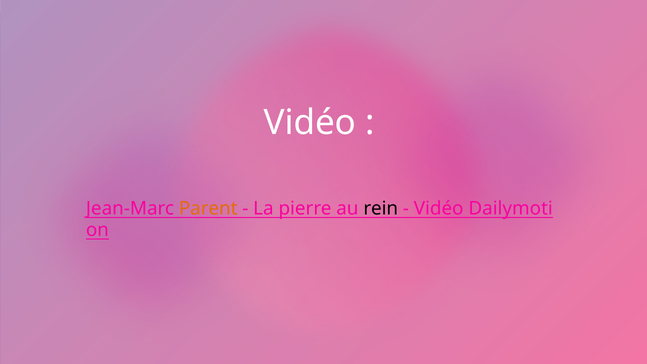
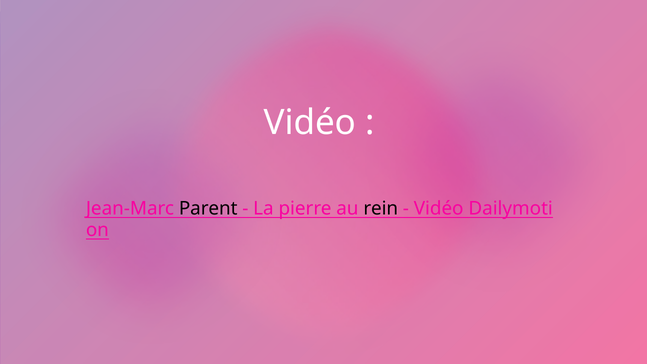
Parent colour: orange -> black
